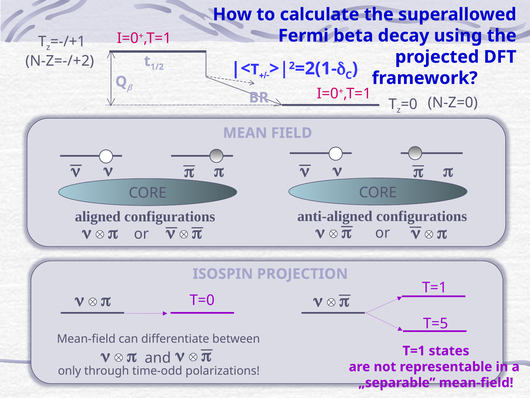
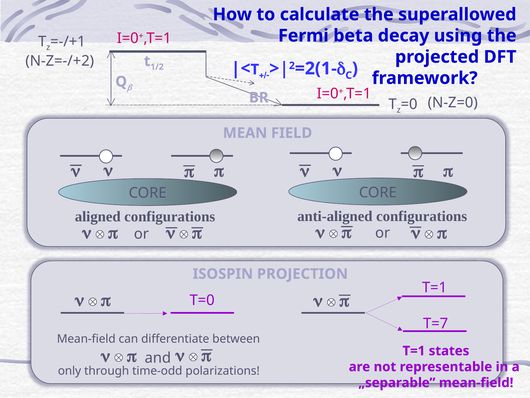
T=5: T=5 -> T=7
